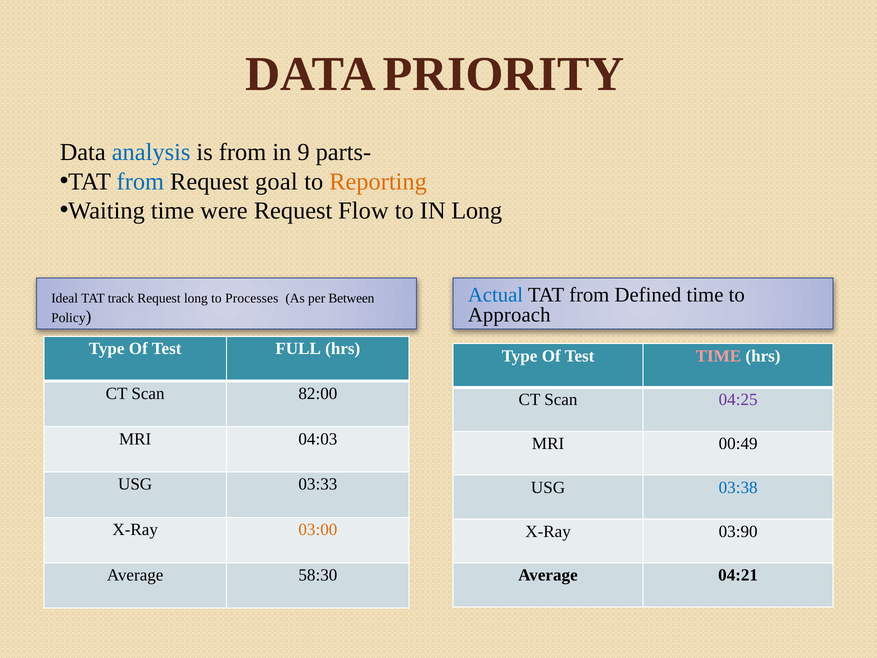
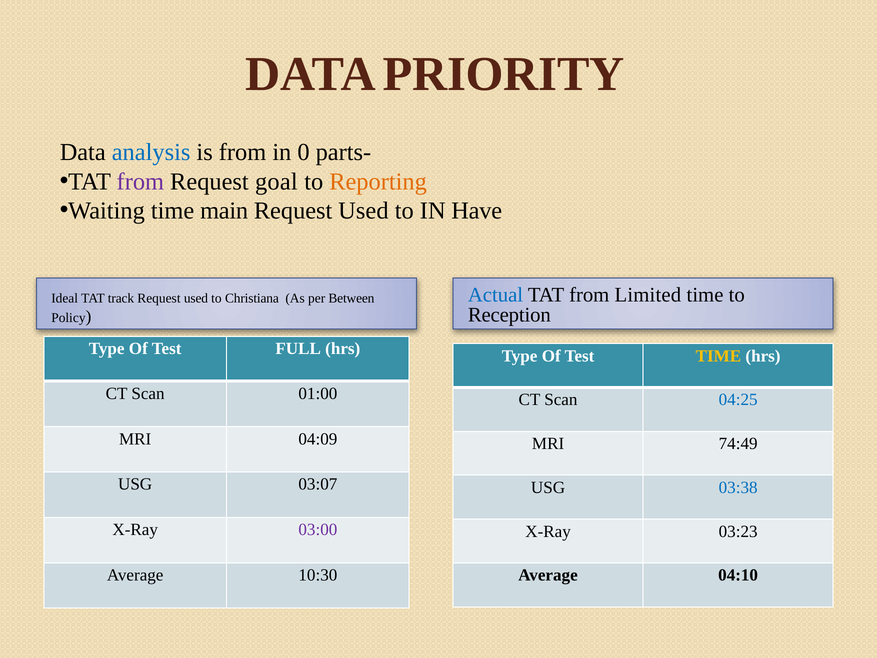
9: 9 -> 0
from at (140, 181) colour: blue -> purple
were: were -> main
Flow at (363, 211): Flow -> Used
IN Long: Long -> Have
Defined: Defined -> Limited
long at (196, 298): long -> used
Processes: Processes -> Christiana
Approach: Approach -> Reception
TIME at (718, 356) colour: pink -> yellow
82:00: 82:00 -> 01:00
04:25 colour: purple -> blue
04:03: 04:03 -> 04:09
00:49: 00:49 -> 74:49
03:33: 03:33 -> 03:07
03:00 colour: orange -> purple
03:90: 03:90 -> 03:23
58:30: 58:30 -> 10:30
04:21: 04:21 -> 04:10
